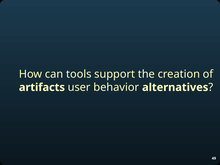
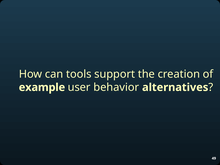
artifacts: artifacts -> example
